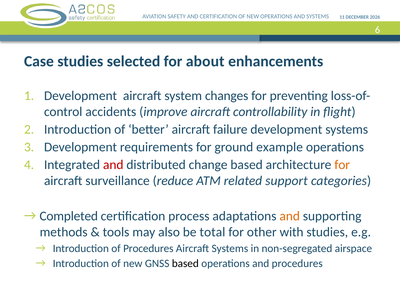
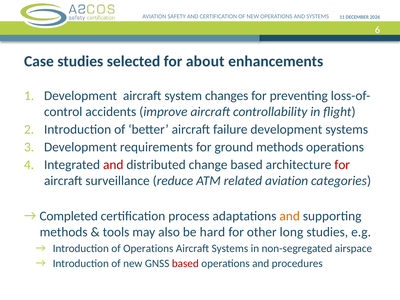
ground example: example -> methods
for at (342, 165) colour: orange -> red
related support: support -> aviation
total: total -> hard
with: with -> long
of Procedures: Procedures -> Operations
based at (185, 263) colour: black -> red
